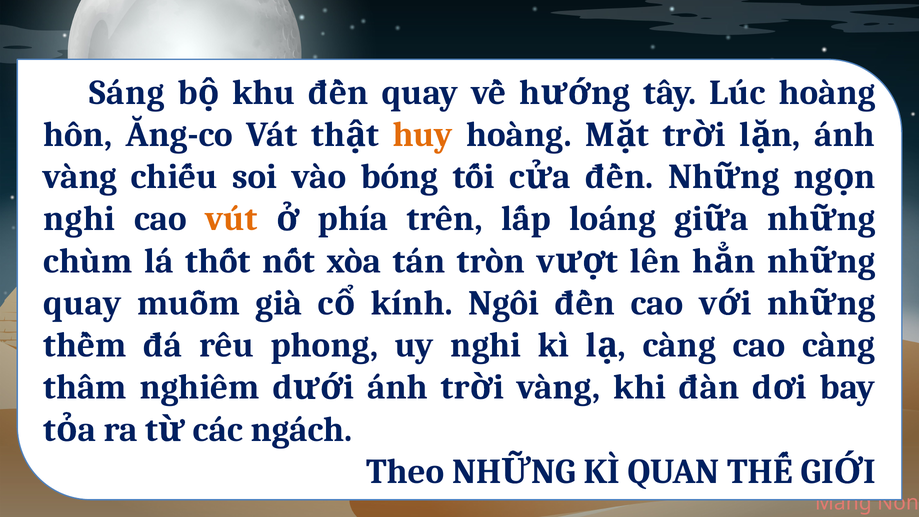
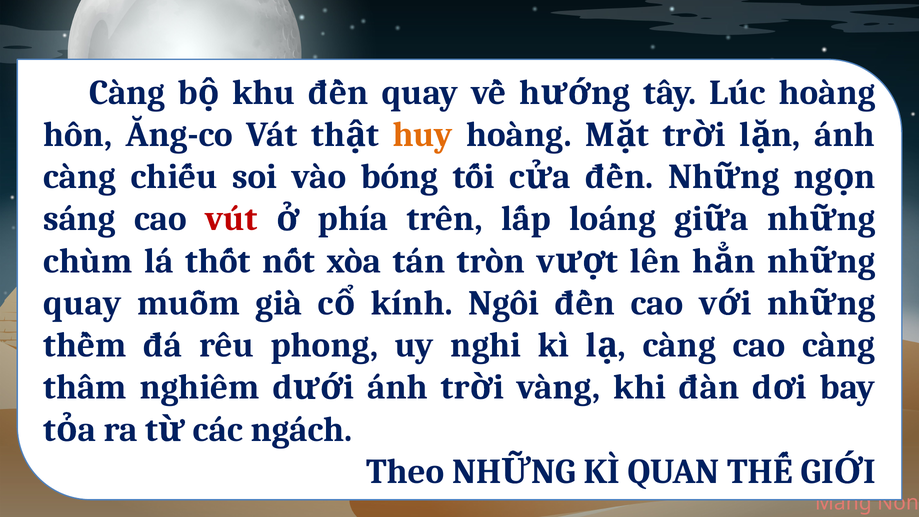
Sáng at (127, 92): Sáng -> Càng
vàng at (80, 177): vàng -> càng
nghi at (79, 219): nghi -> sáng
vút colour: orange -> red
